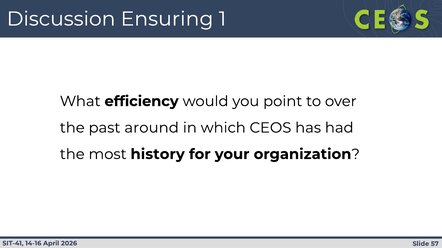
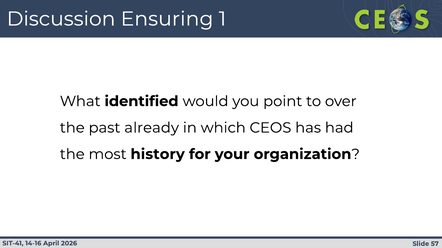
efficiency: efficiency -> identified
around: around -> already
